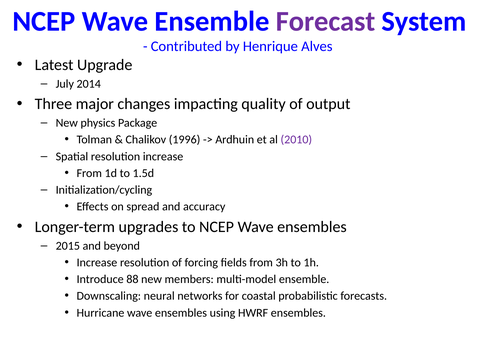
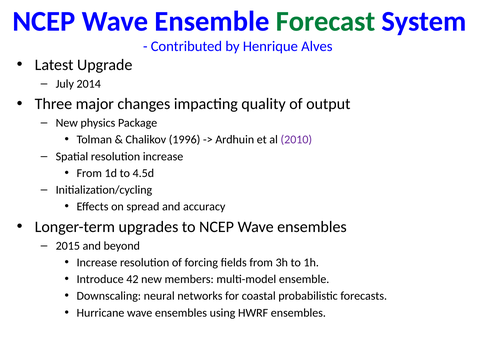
Forecast colour: purple -> green
1.5d: 1.5d -> 4.5d
88: 88 -> 42
